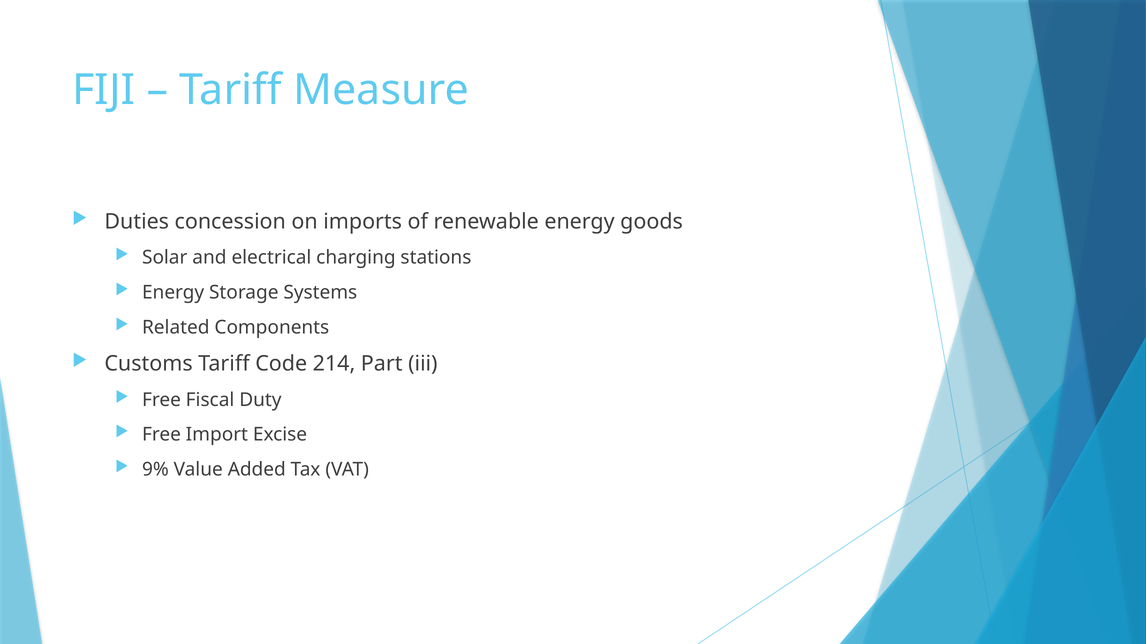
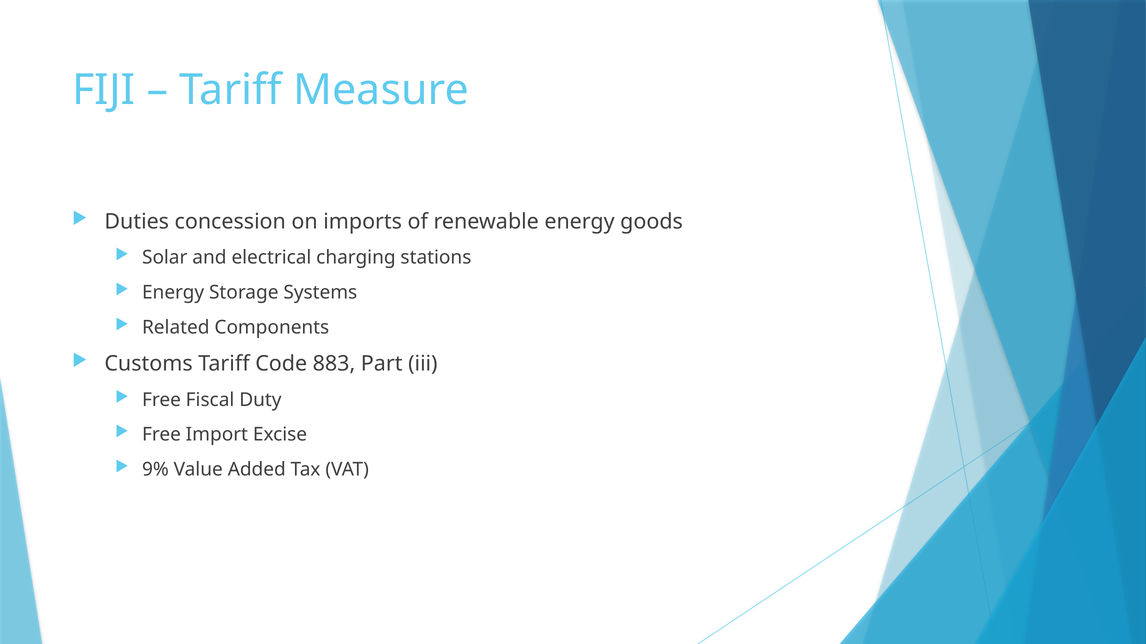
214: 214 -> 883
